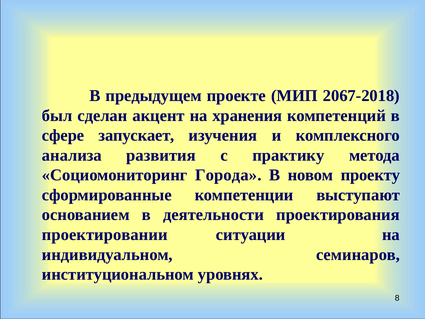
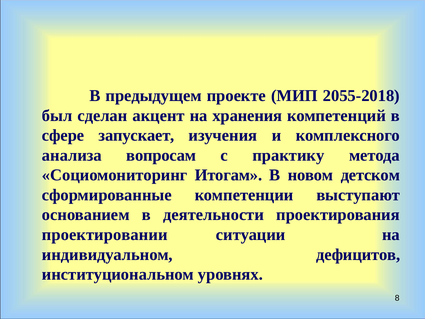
2067-2018: 2067-2018 -> 2055-2018
развития: развития -> вопросам
Города: Города -> Итогам
проекту: проекту -> детском
семинаров: семинаров -> дефицитов
